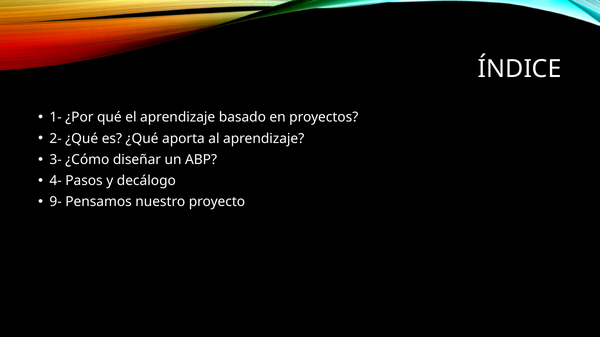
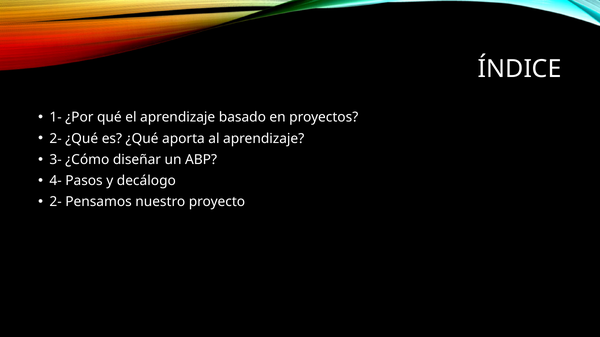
9- at (56, 202): 9- -> 2-
